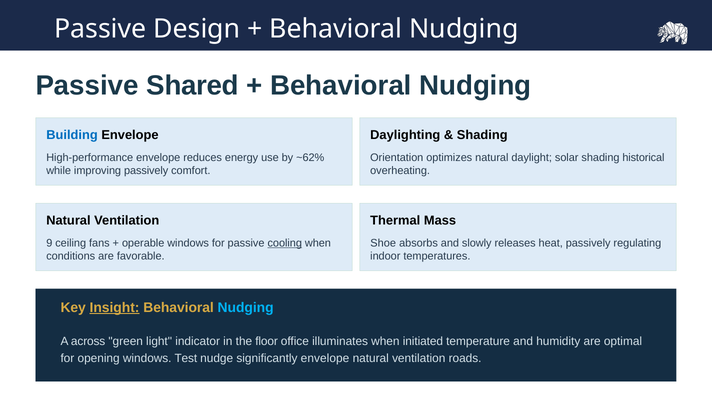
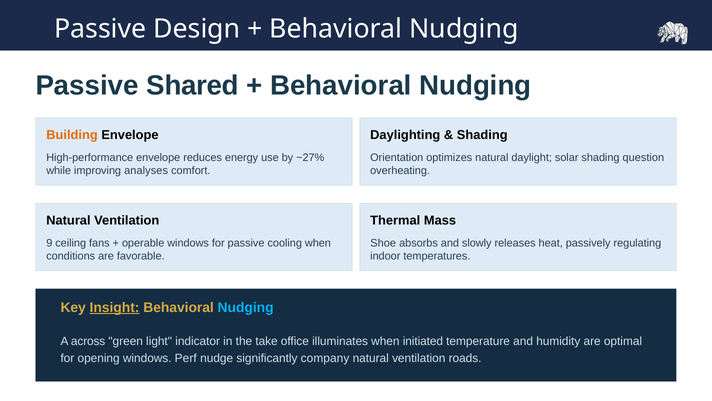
Building colour: blue -> orange
~62%: ~62% -> ~27%
historical: historical -> question
improving passively: passively -> analyses
cooling underline: present -> none
floor: floor -> take
Test: Test -> Perf
significantly envelope: envelope -> company
